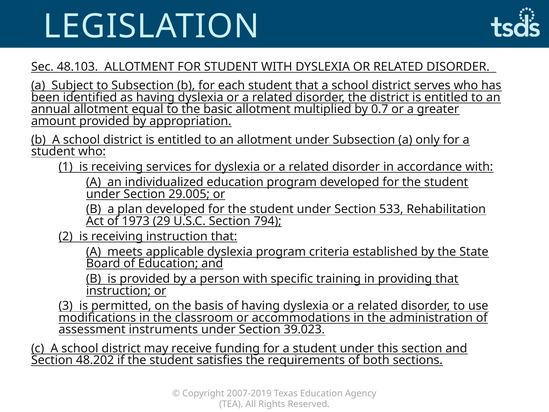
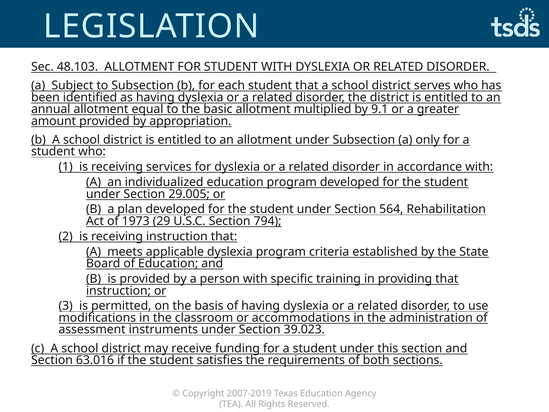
0.7: 0.7 -> 9.1
533: 533 -> 564
48.202: 48.202 -> 63.016
